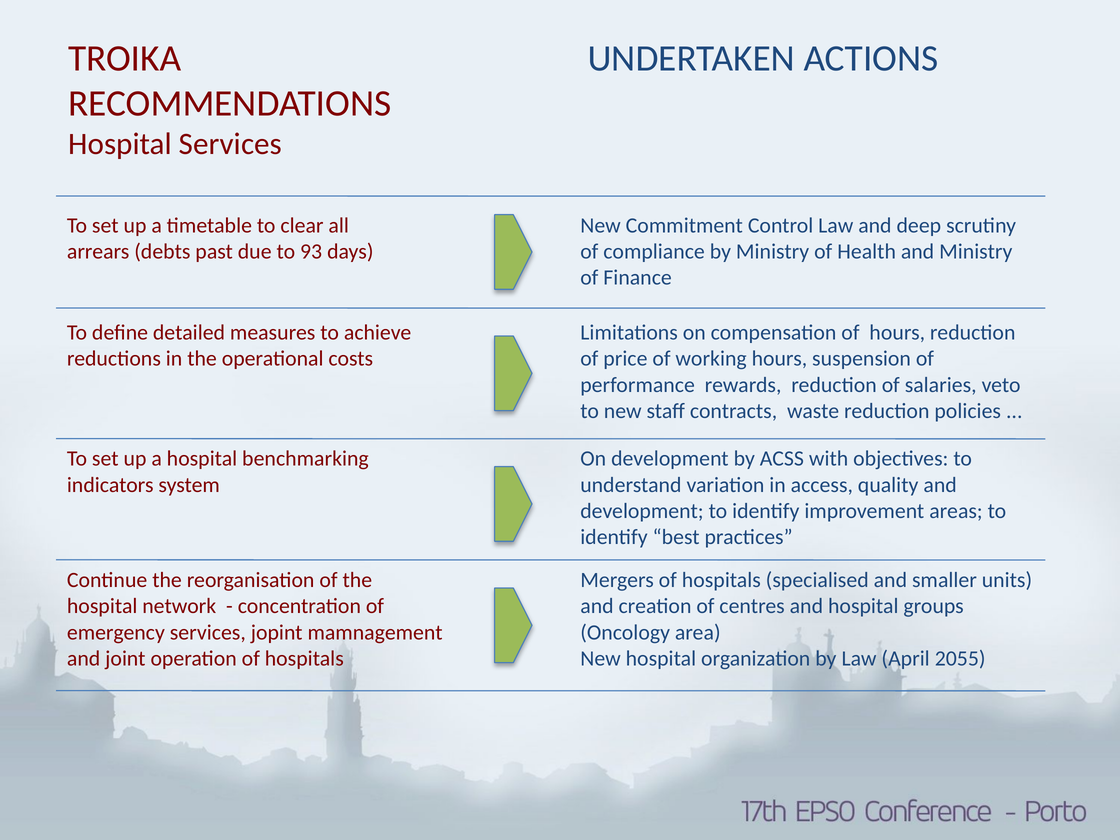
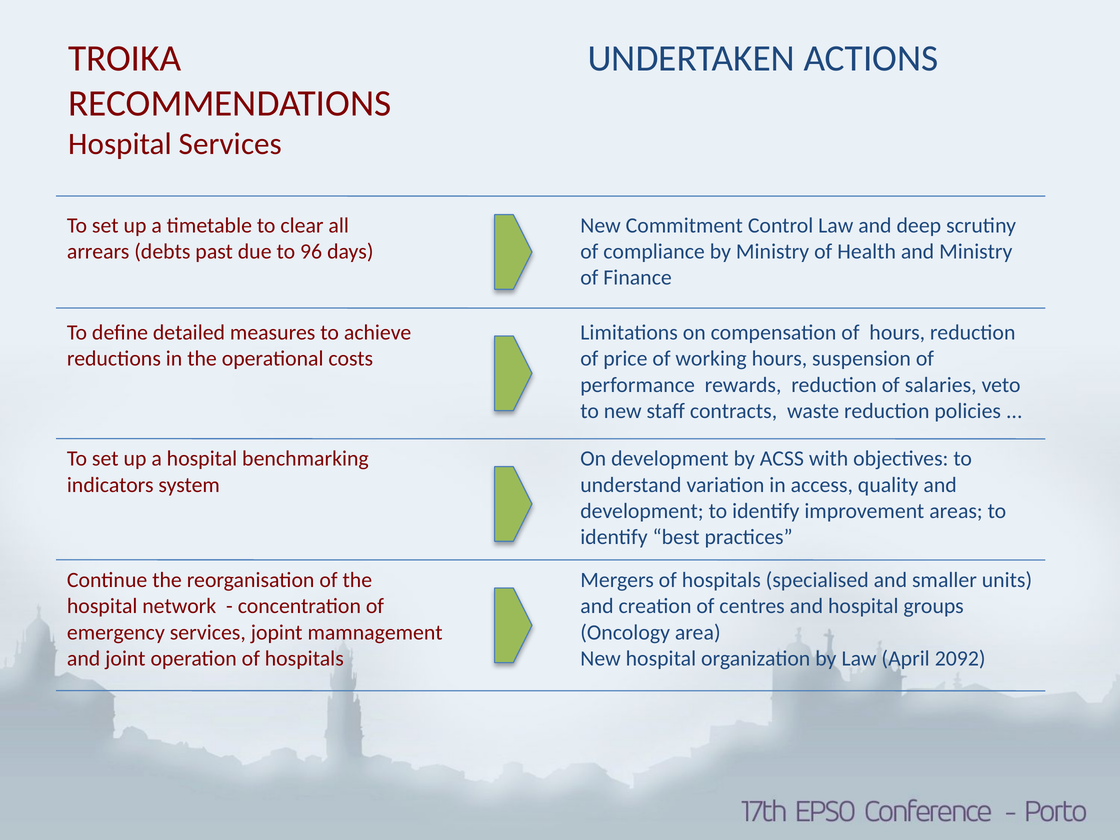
93: 93 -> 96
2055: 2055 -> 2092
